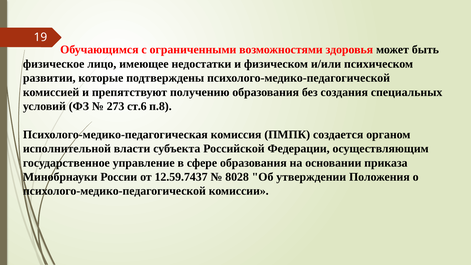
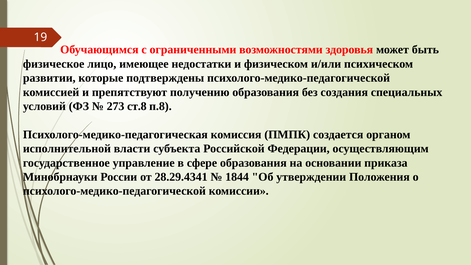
ст.6: ст.6 -> ст.8
12.59.7437: 12.59.7437 -> 28.29.4341
8028: 8028 -> 1844
